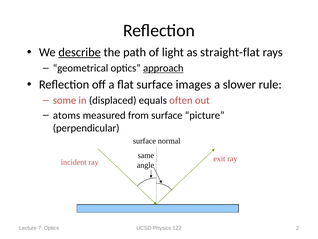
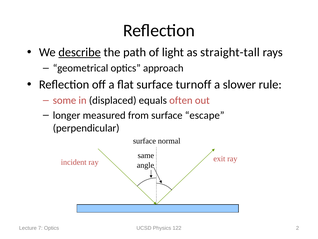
straight-flat: straight-flat -> straight-tall
approach underline: present -> none
images: images -> turnoff
atoms: atoms -> longer
picture: picture -> escape
